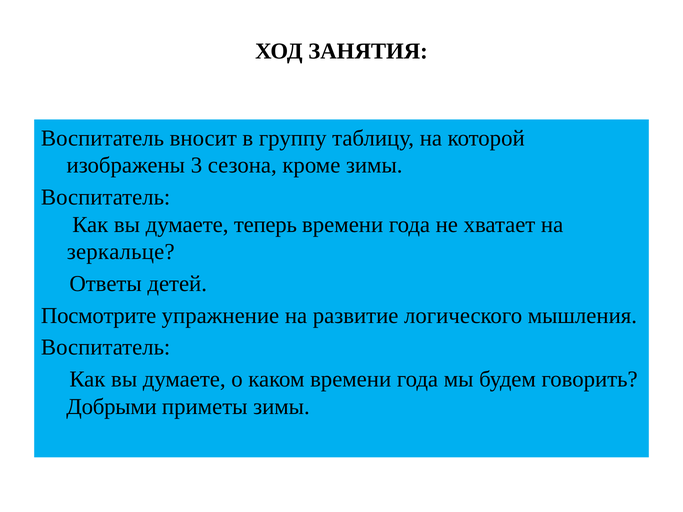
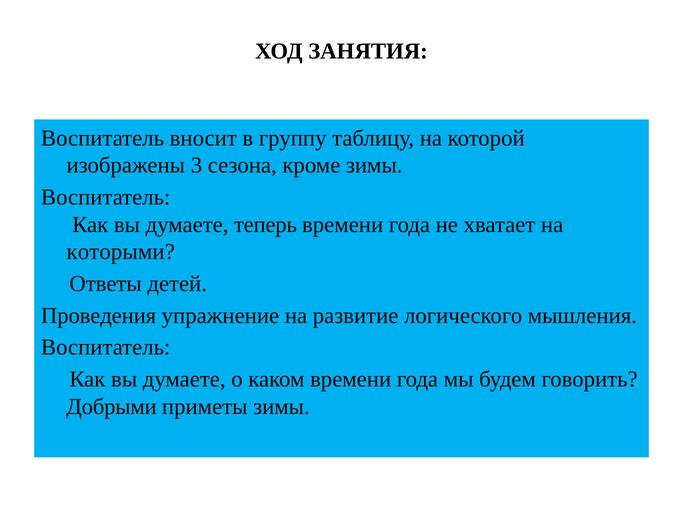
зеркальце: зеркальце -> которыми
Посмотрите: Посмотрите -> Проведения
